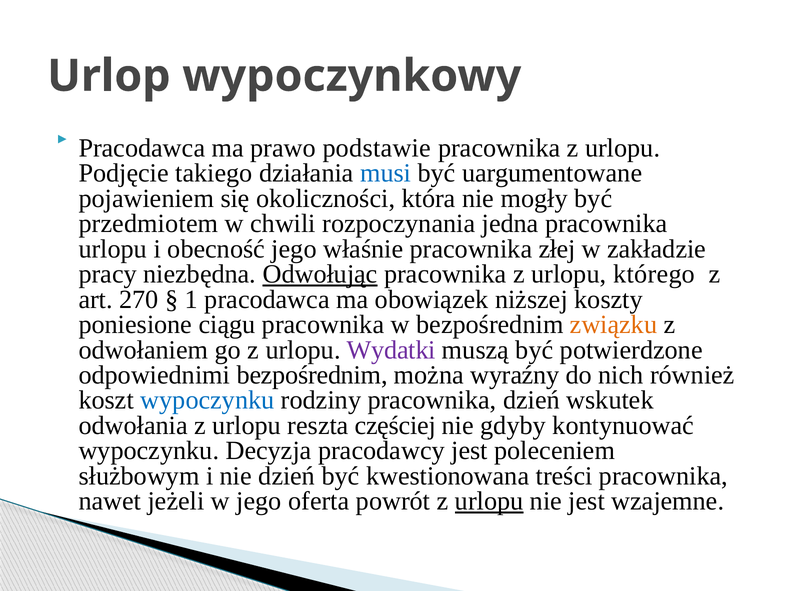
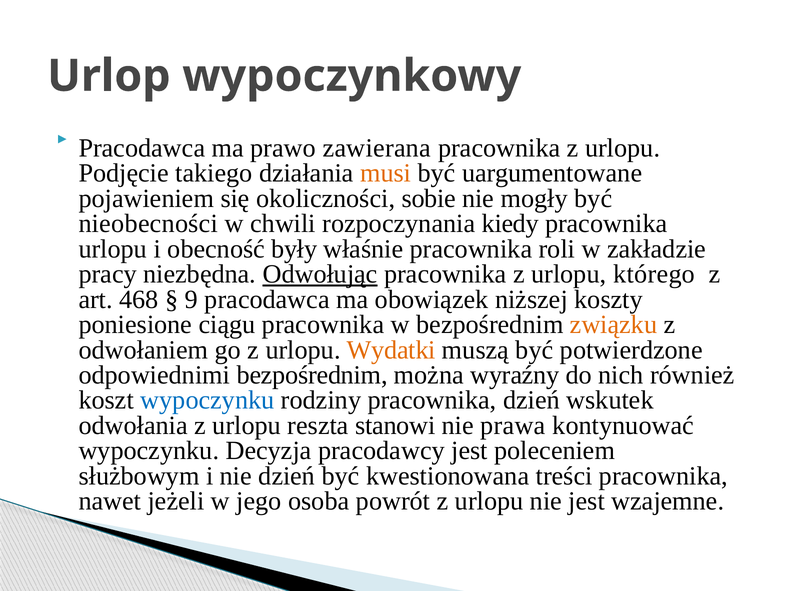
podstawie: podstawie -> zawierana
musi colour: blue -> orange
która: która -> sobie
przedmiotem: przedmiotem -> nieobecności
jedna: jedna -> kiedy
obecność jego: jego -> były
złej: złej -> roli
270: 270 -> 468
1: 1 -> 9
Wydatki colour: purple -> orange
częściej: częściej -> stanowi
gdyby: gdyby -> prawa
oferta: oferta -> osoba
urlopu at (489, 501) underline: present -> none
